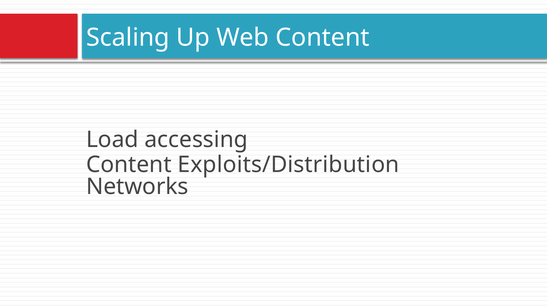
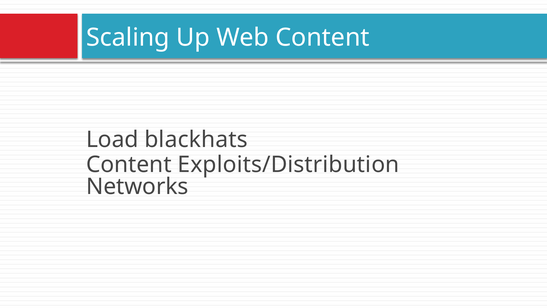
accessing: accessing -> blackhats
